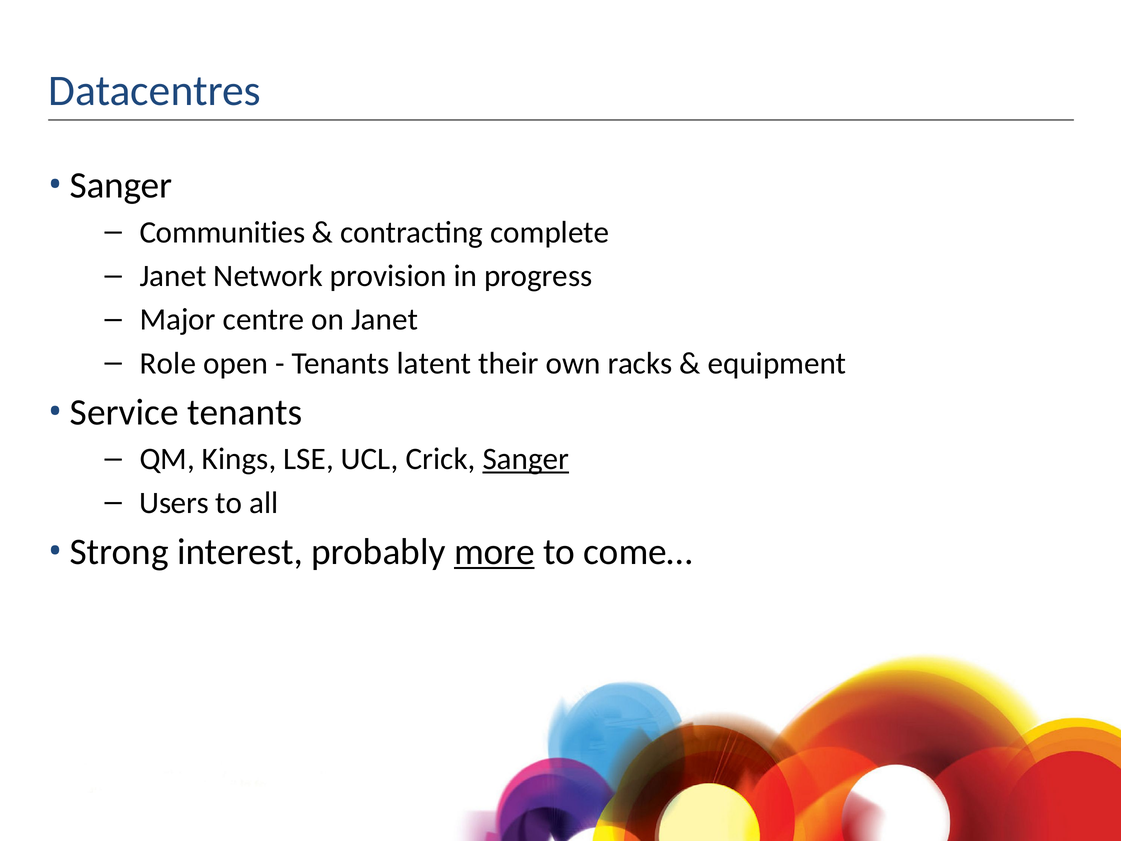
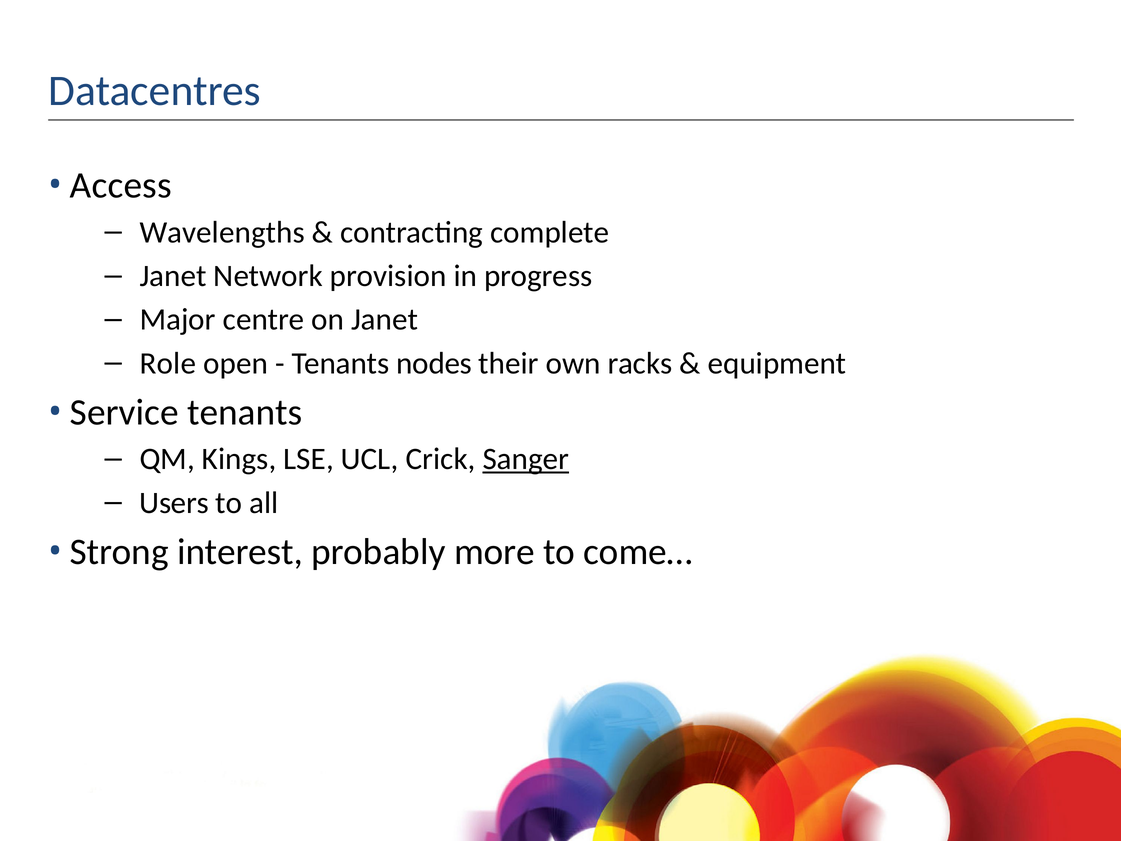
Sanger at (121, 185): Sanger -> Access
Communities: Communities -> Wavelengths
latent: latent -> nodes
more underline: present -> none
